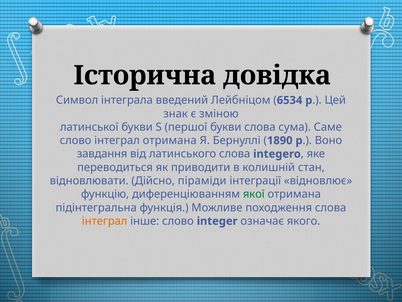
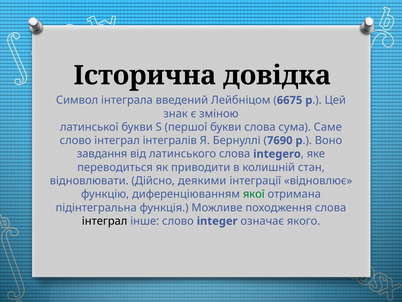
6534: 6534 -> 6675
інтеграл отримана: отримана -> інтегралів
1890: 1890 -> 7690
піраміди: піраміди -> деякими
інтеграл at (105, 221) colour: orange -> black
